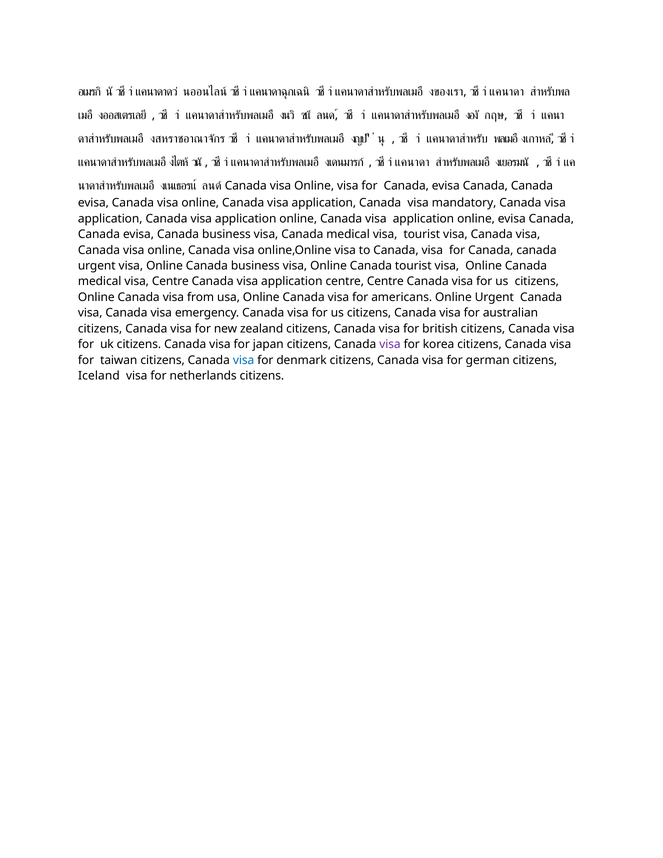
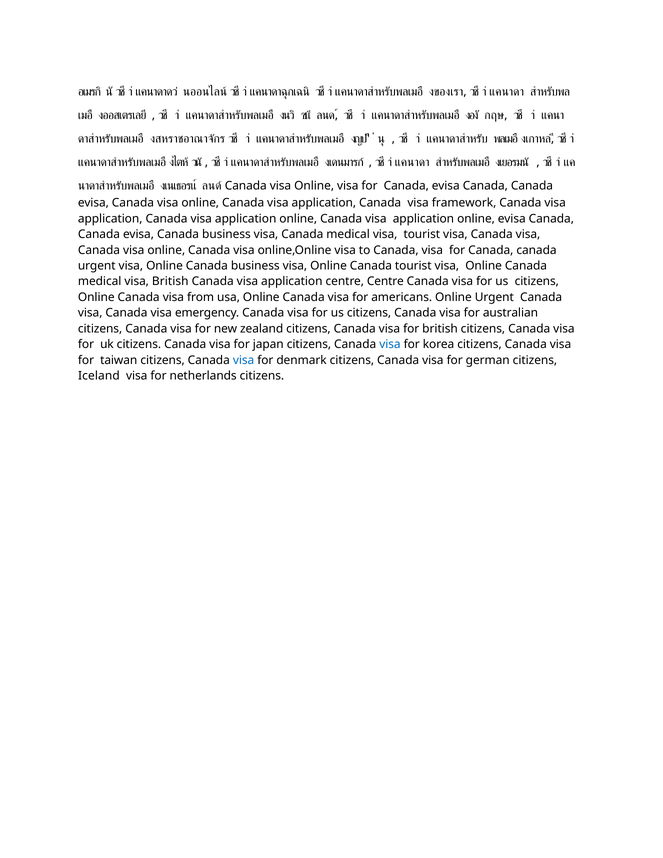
mandatory: mandatory -> framework
visa Centre: Centre -> British
visa at (390, 344) colour: purple -> blue
